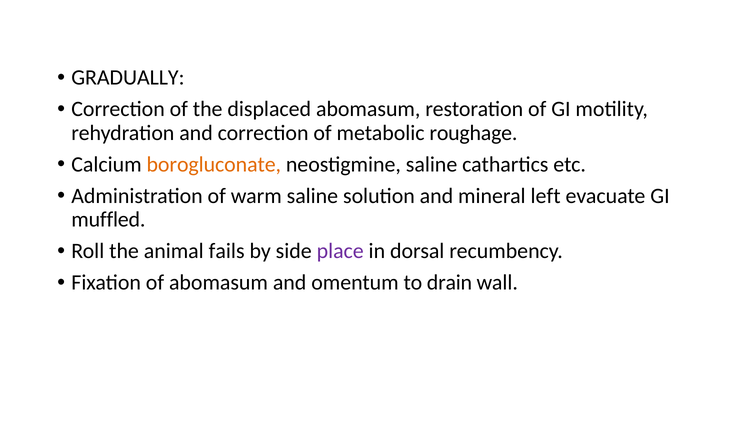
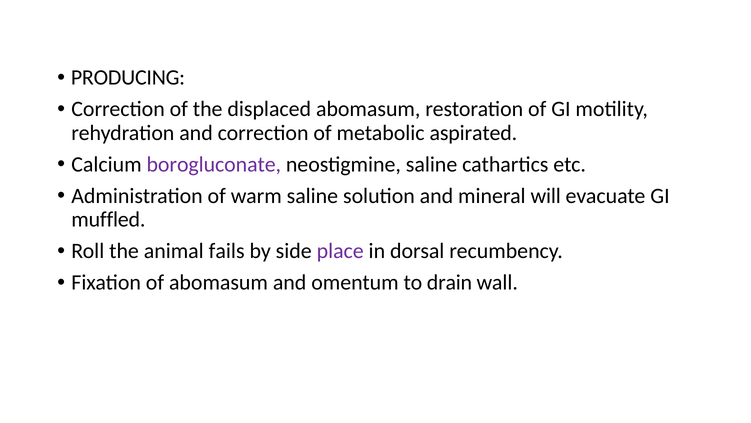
GRADUALLY: GRADUALLY -> PRODUCING
roughage: roughage -> aspirated
borogluconate colour: orange -> purple
left: left -> will
